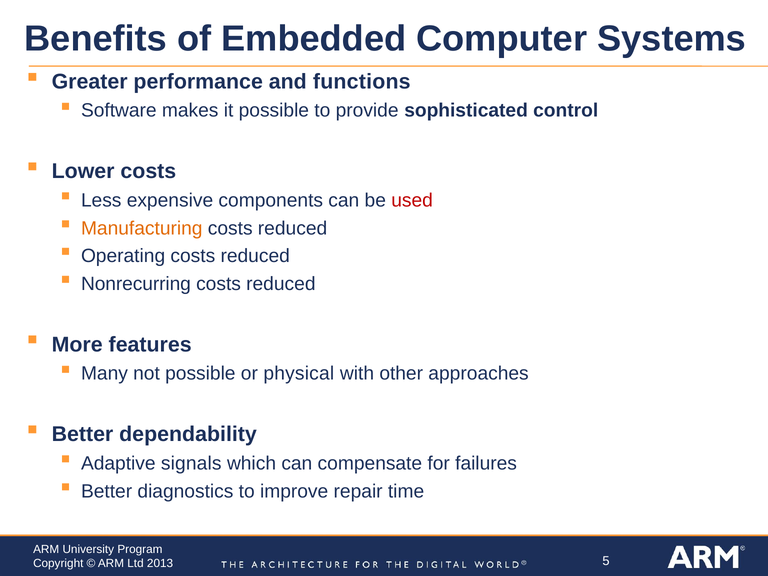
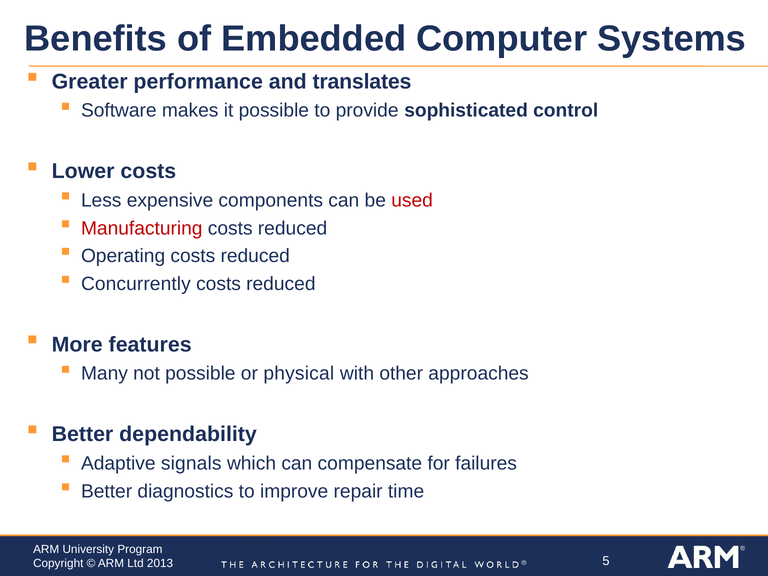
functions: functions -> translates
Manufacturing colour: orange -> red
Nonrecurring: Nonrecurring -> Concurrently
